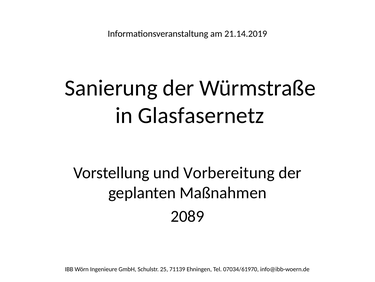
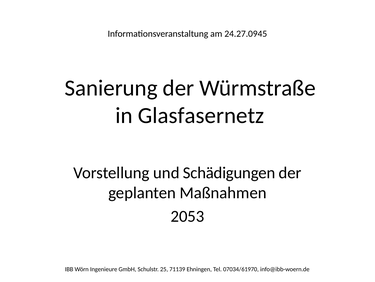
21.14.2019: 21.14.2019 -> 24.27.0945
Vorbereitung: Vorbereitung -> Schädigungen
2089: 2089 -> 2053
